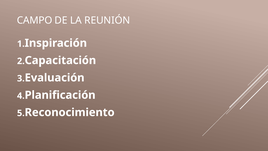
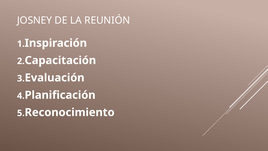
CAMPO: CAMPO -> JOSNEY
